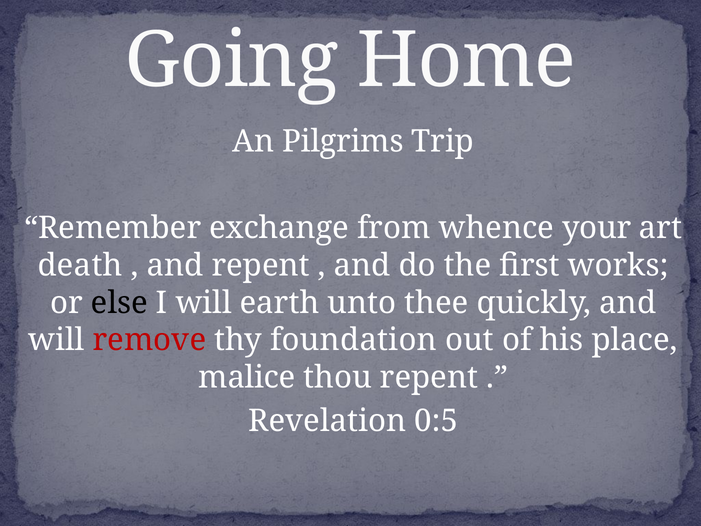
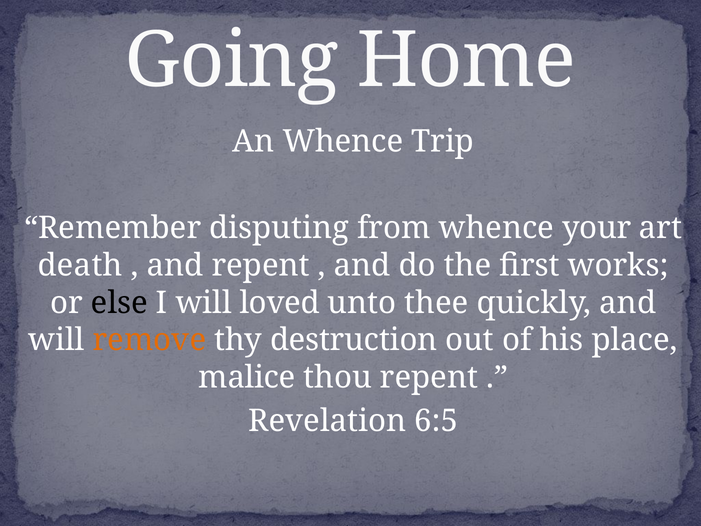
An Pilgrims: Pilgrims -> Whence
exchange: exchange -> disputing
earth: earth -> loved
remove colour: red -> orange
foundation: foundation -> destruction
0:5: 0:5 -> 6:5
